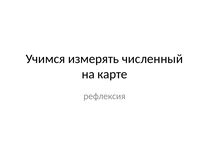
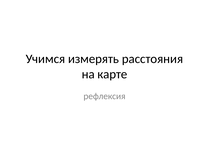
численный: численный -> расстояния
